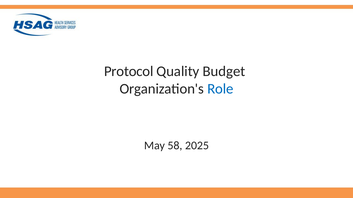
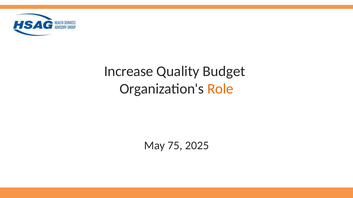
Protocol: Protocol -> Increase
Role colour: blue -> orange
58: 58 -> 75
